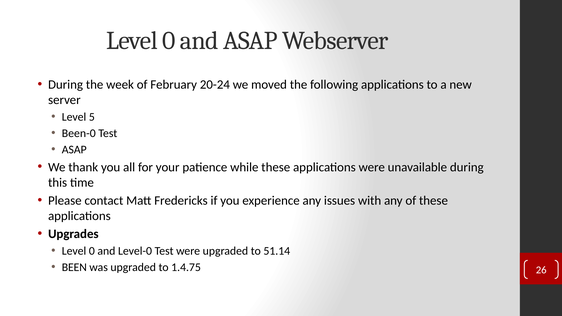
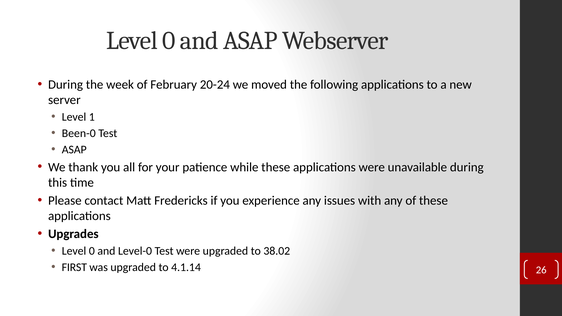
5: 5 -> 1
51.14: 51.14 -> 38.02
BEEN: BEEN -> FIRST
1.4.75: 1.4.75 -> 4.1.14
